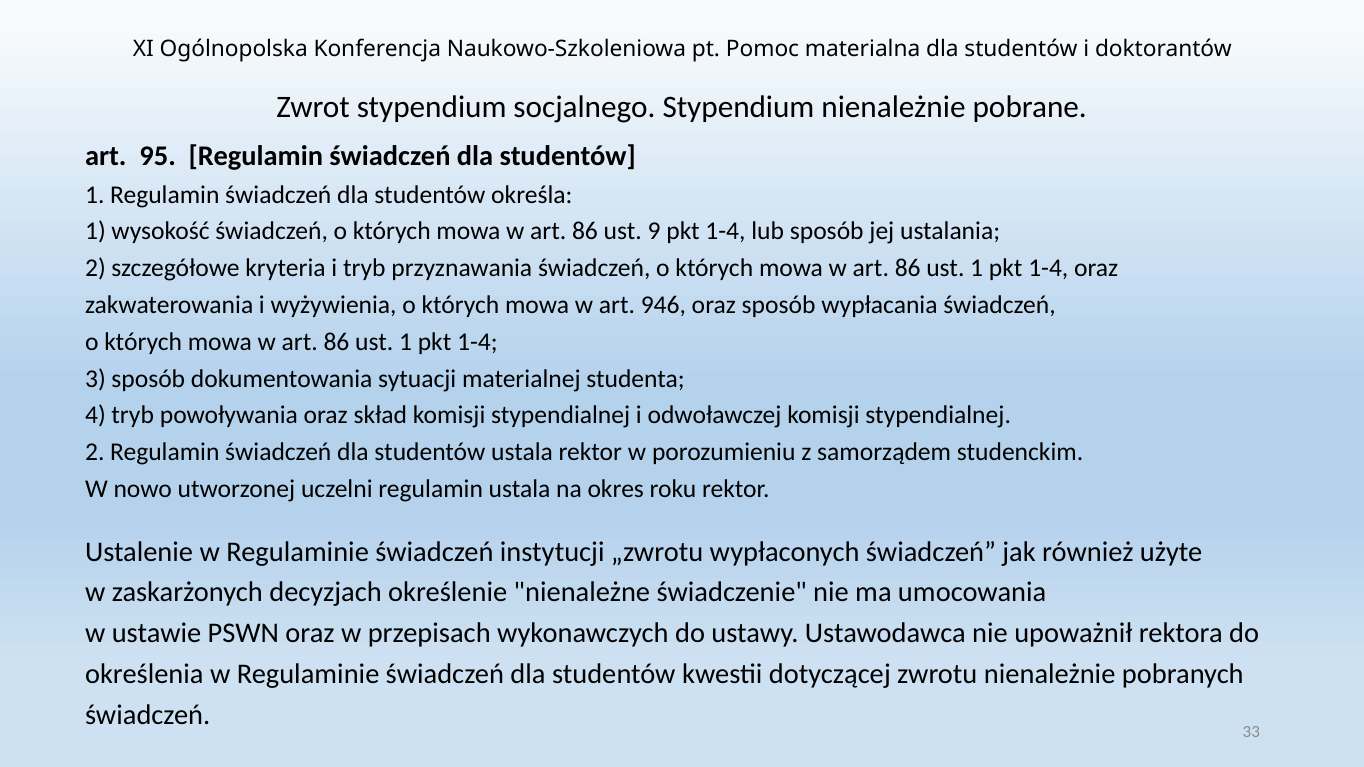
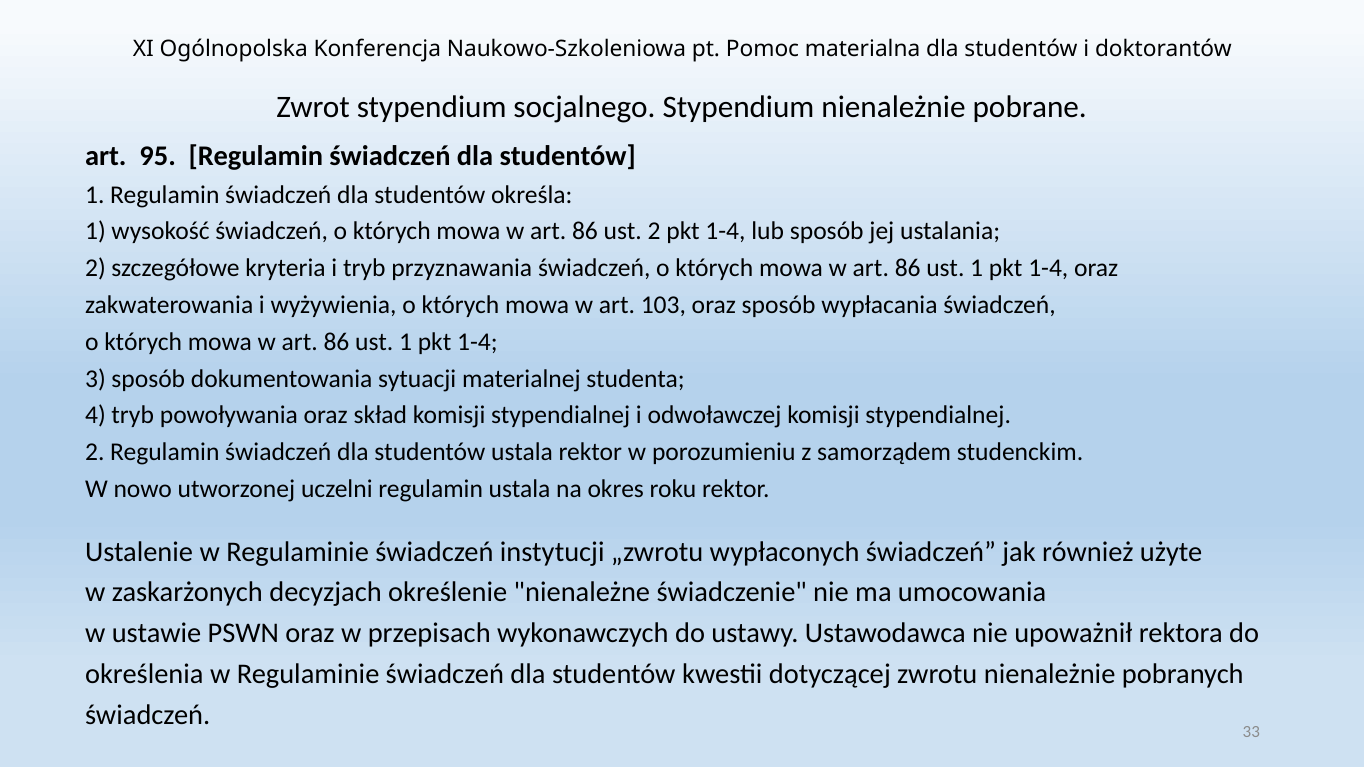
ust 9: 9 -> 2
946: 946 -> 103
